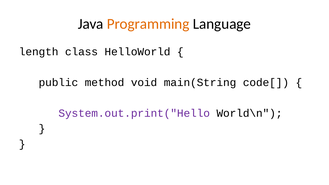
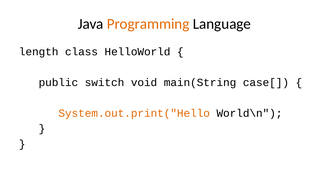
method: method -> switch
code[: code[ -> case[
System.out.print("Hello colour: purple -> orange
